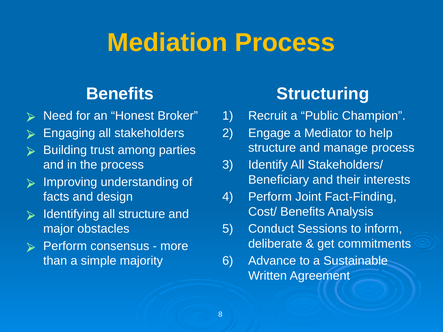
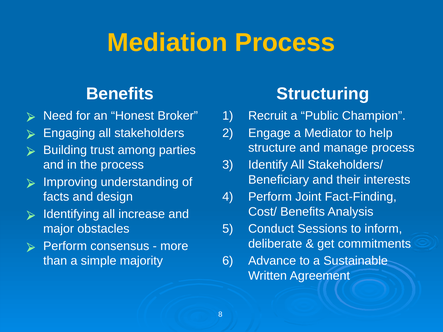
all structure: structure -> increase
